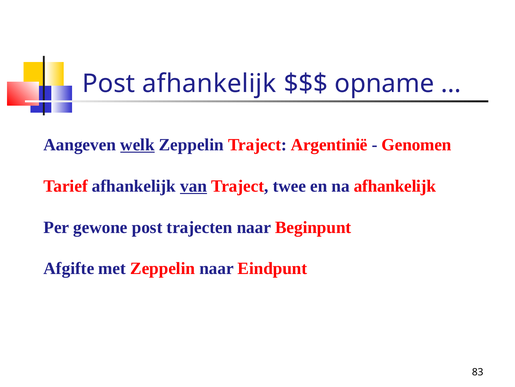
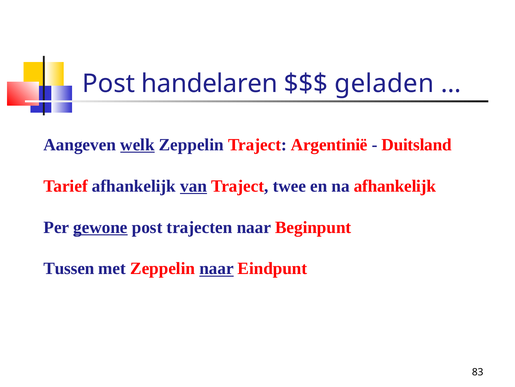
Post afhankelijk: afhankelijk -> handelaren
opname: opname -> geladen
Genomen: Genomen -> Duitsland
gewone underline: none -> present
Afgifte: Afgifte -> Tussen
naar at (217, 268) underline: none -> present
